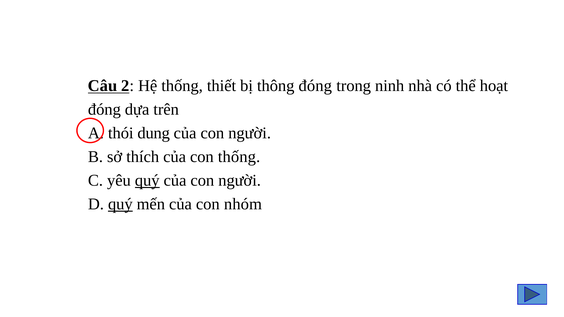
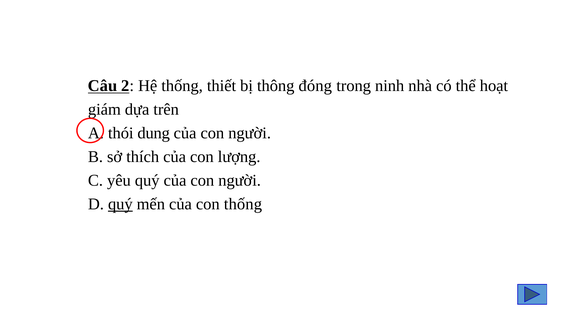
đóng at (104, 110): đóng -> giám
con thống: thống -> lượng
quý at (147, 181) underline: present -> none
con nhóm: nhóm -> thống
